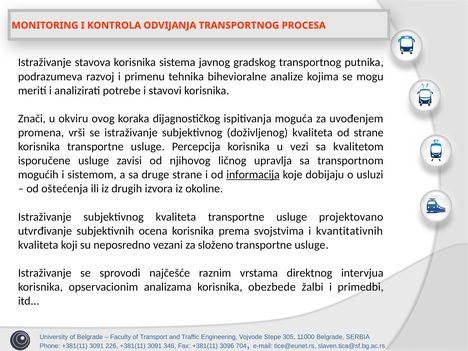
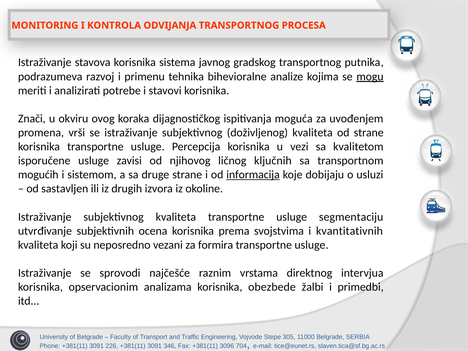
mogu underline: none -> present
upravlja: upravlja -> ključnih
oštećenja: oštećenja -> sastavljen
projektovano: projektovano -> segmentaciju
složeno: složeno -> formira
